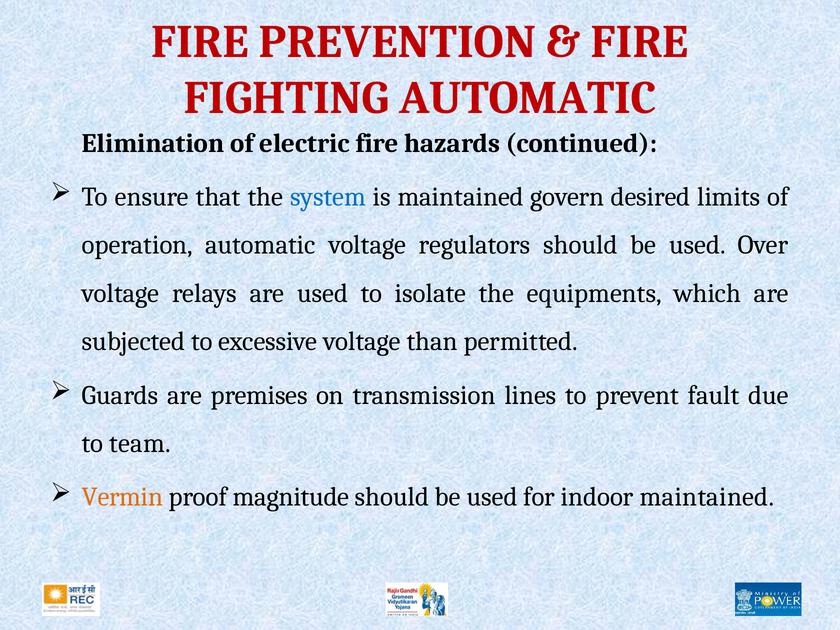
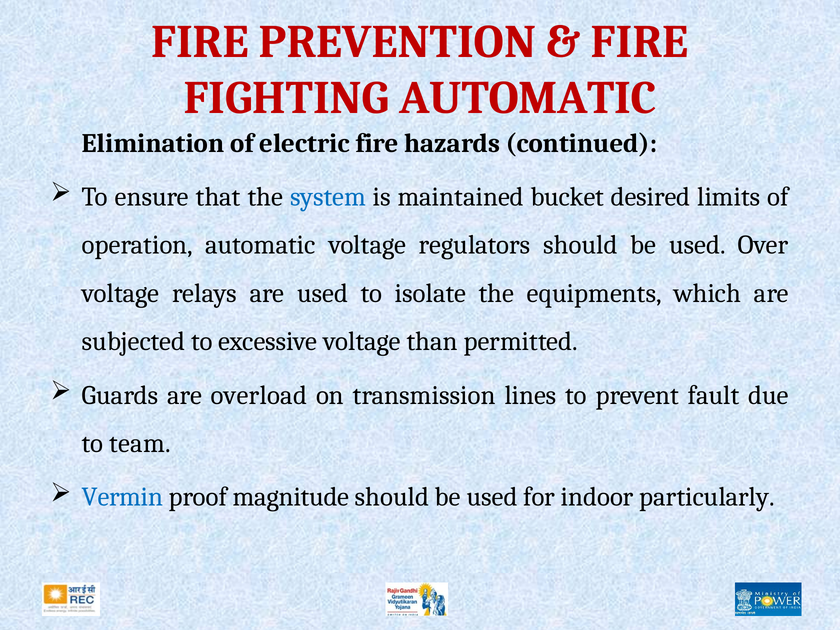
govern: govern -> bucket
premises: premises -> overload
Vermin colour: orange -> blue
indoor maintained: maintained -> particularly
